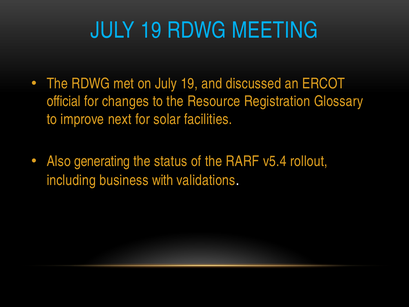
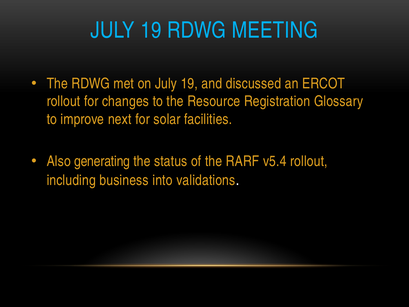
official at (64, 101): official -> rollout
with: with -> into
